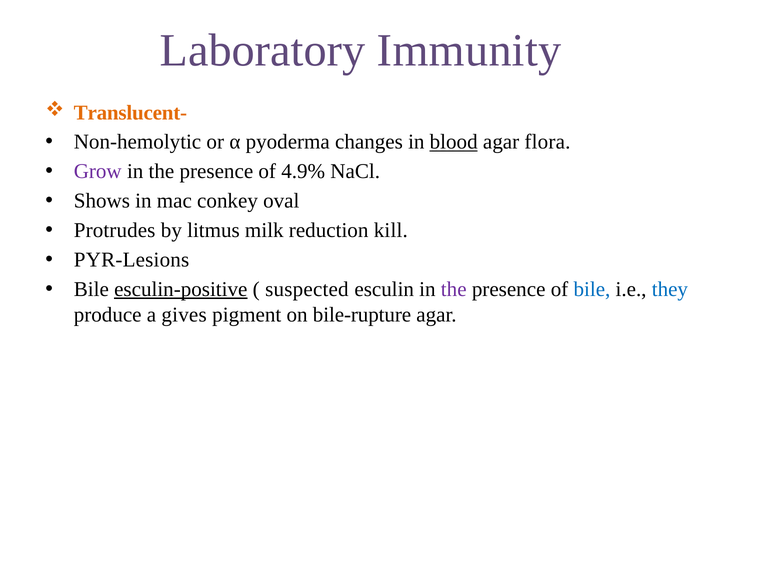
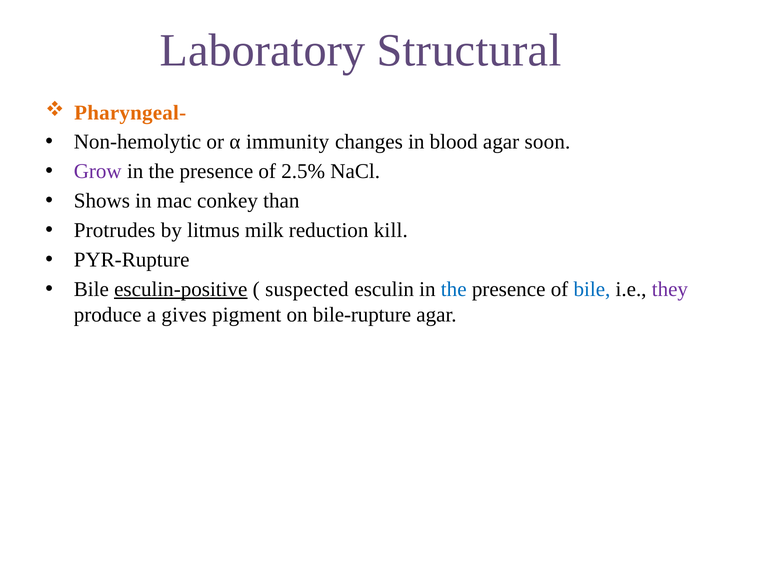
Immunity: Immunity -> Structural
Translucent-: Translucent- -> Pharyngeal-
pyoderma: pyoderma -> immunity
blood underline: present -> none
flora: flora -> soon
4.9%: 4.9% -> 2.5%
oval: oval -> than
PYR-Lesions: PYR-Lesions -> PYR-Rupture
the at (454, 289) colour: purple -> blue
they colour: blue -> purple
